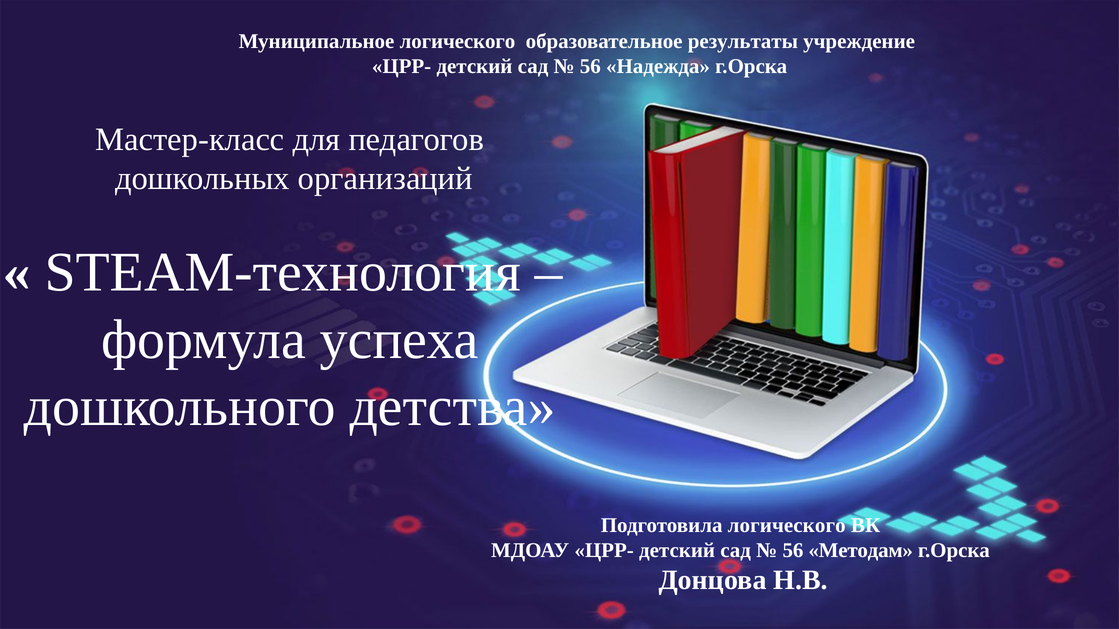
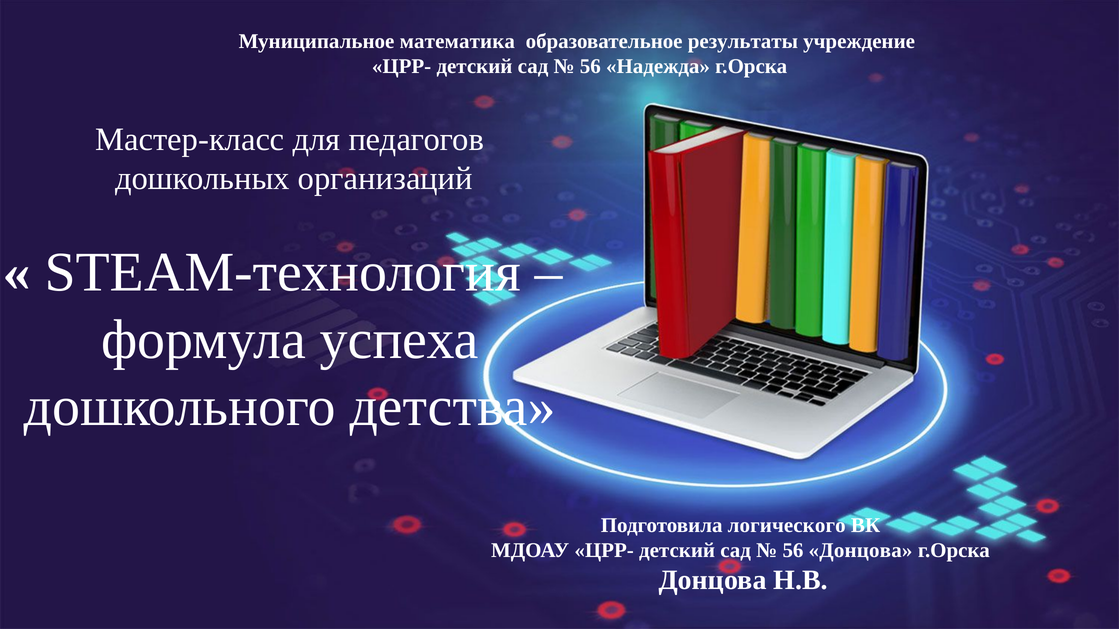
Муниципальное логического: логического -> математика
56 Методам: Методам -> Донцова
